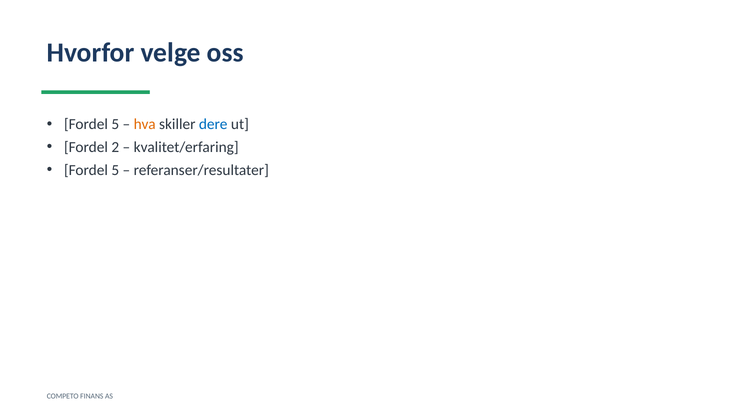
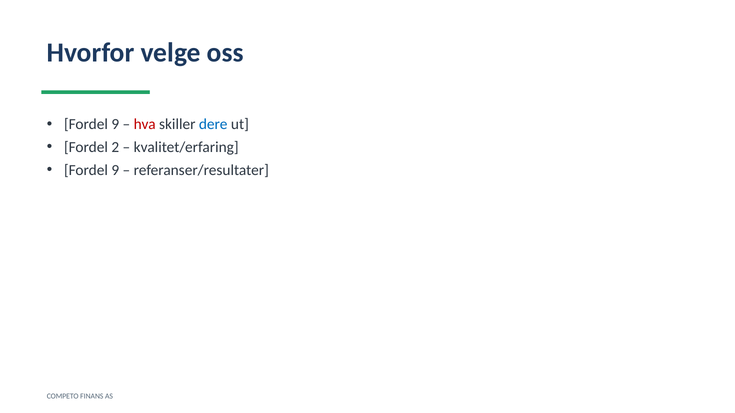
5 at (115, 124): 5 -> 9
hva colour: orange -> red
5 at (115, 170): 5 -> 9
